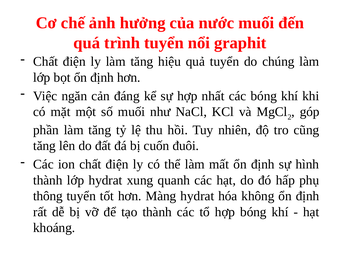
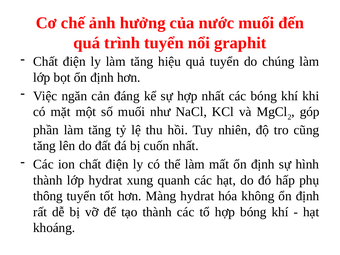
cuốn đuôi: đuôi -> nhất
